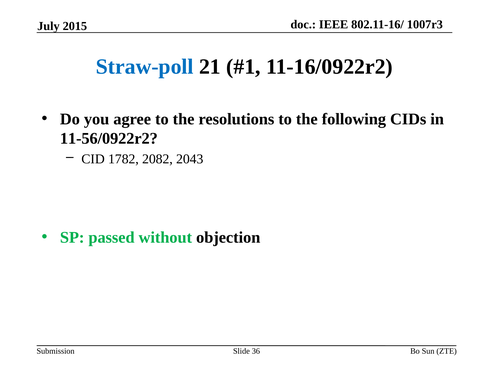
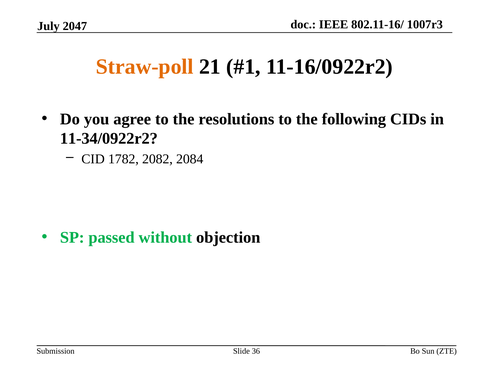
2015: 2015 -> 2047
Straw-poll colour: blue -> orange
11-56/0922r2: 11-56/0922r2 -> 11-34/0922r2
2043: 2043 -> 2084
